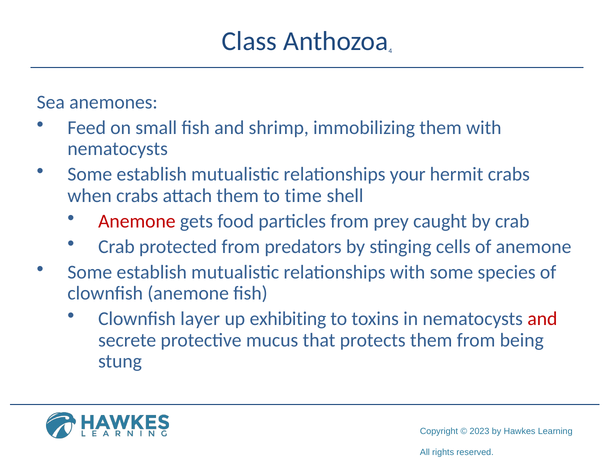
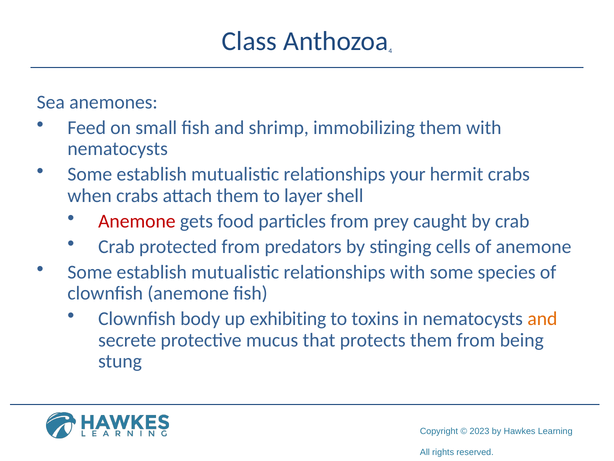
time: time -> layer
layer: layer -> body
and at (542, 319) colour: red -> orange
